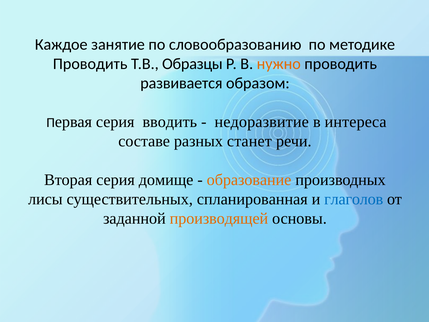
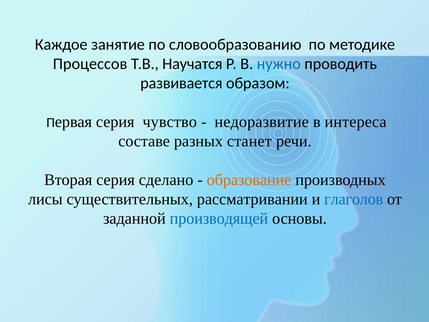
Проводить at (90, 64): Проводить -> Процессов
Образцы: Образцы -> Научатся
нужно colour: orange -> blue
вводить: вводить -> чувство
домище: домище -> сделано
спланированная: спланированная -> рассматривании
производящей colour: orange -> blue
